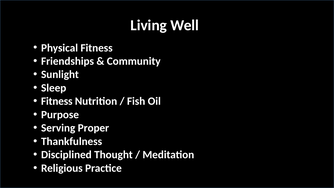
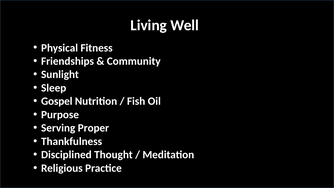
Fitness at (57, 101): Fitness -> Gospel
